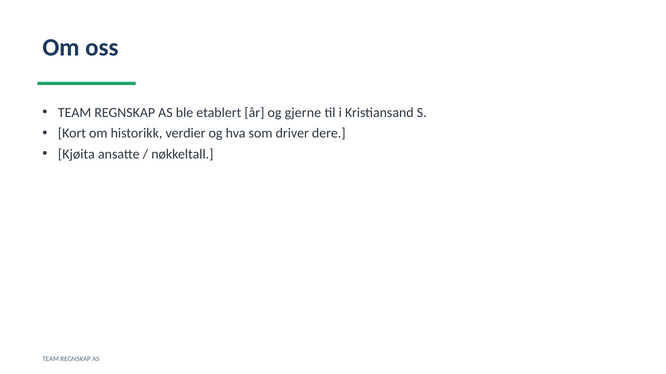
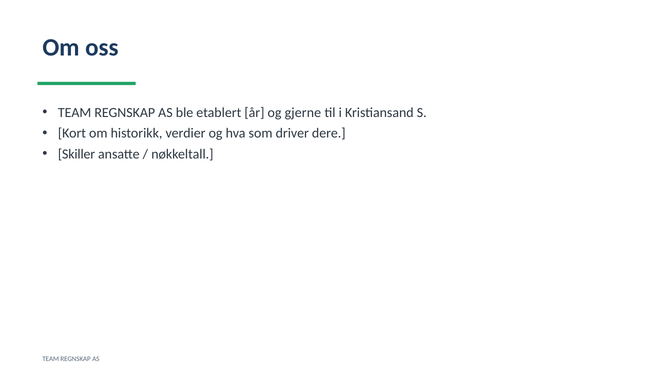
Kjøita: Kjøita -> Skiller
